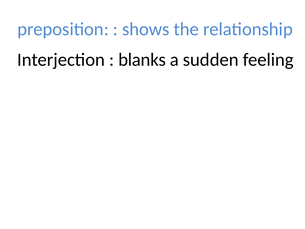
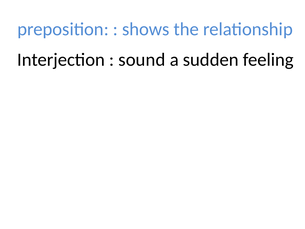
blanks: blanks -> sound
